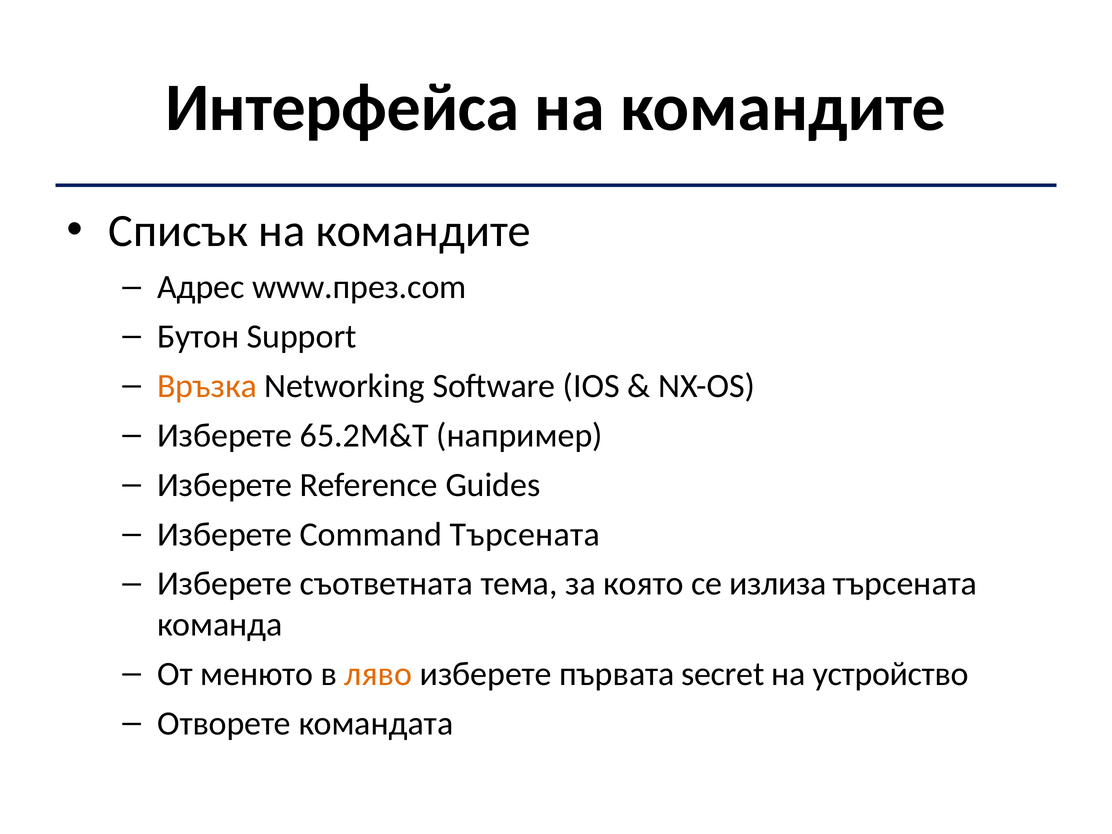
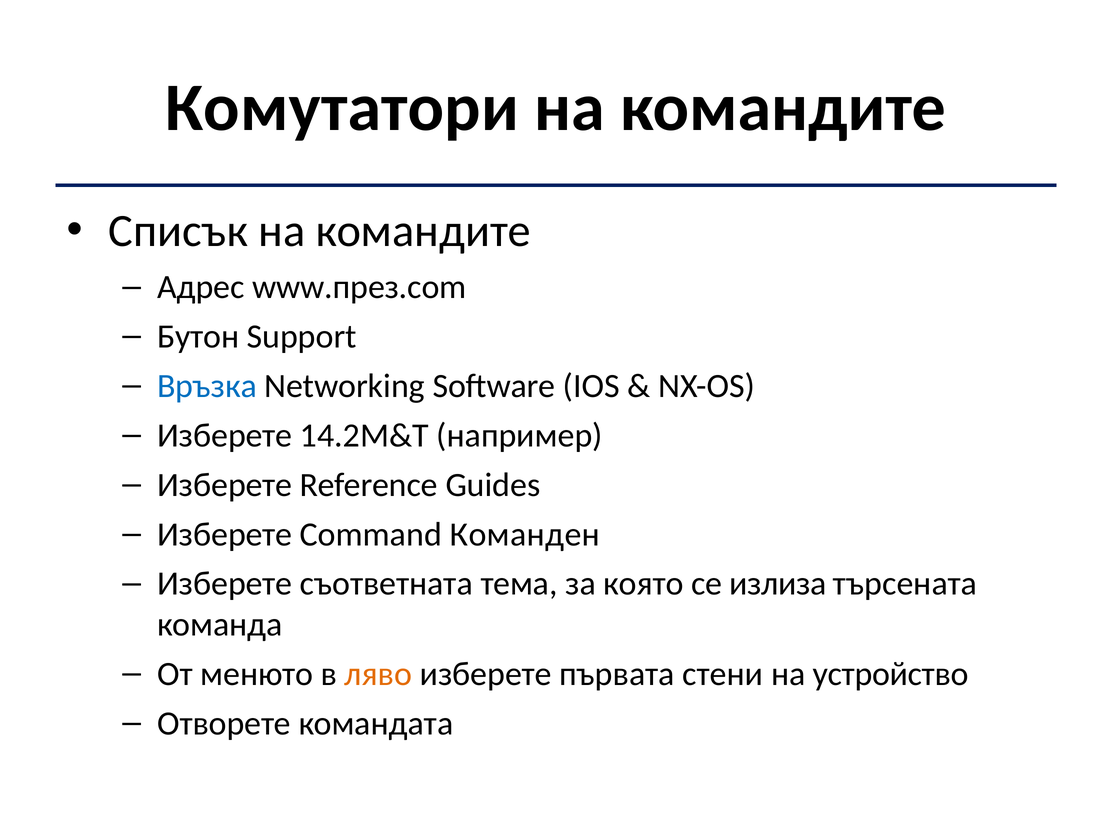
Интерфейса: Интерфейса -> Комутатори
Връзка colour: orange -> blue
65.2M&T: 65.2M&T -> 14.2M&T
Command Търсената: Търсената -> Команден
secret: secret -> стени
